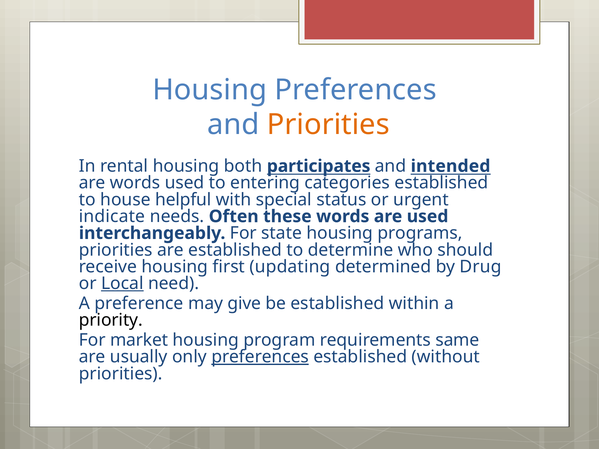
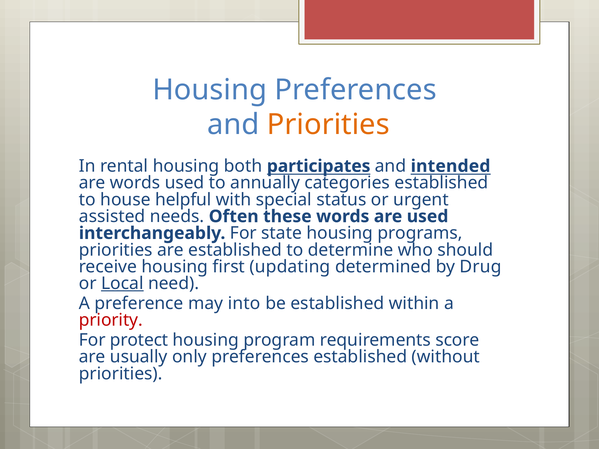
entering: entering -> annually
indicate: indicate -> assisted
give: give -> into
priority colour: black -> red
market: market -> protect
same: same -> score
preferences at (260, 357) underline: present -> none
